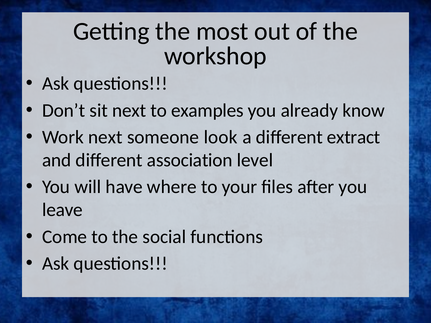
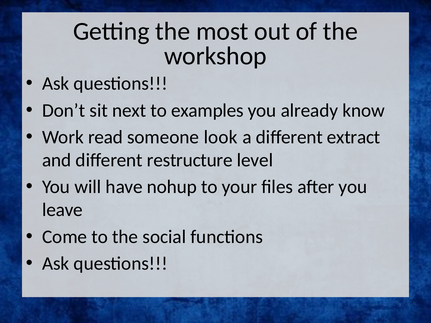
Work next: next -> read
association: association -> restructure
where: where -> nohup
